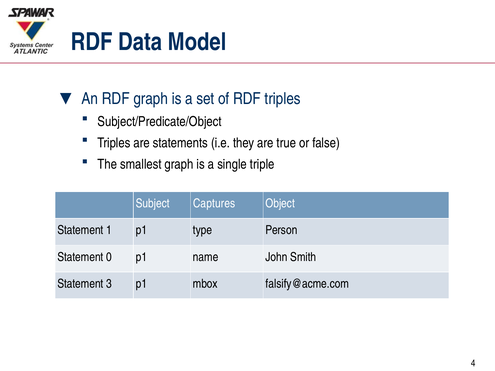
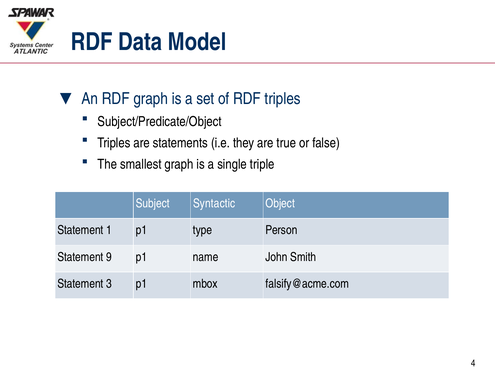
Captures: Captures -> Syntactic
0: 0 -> 9
